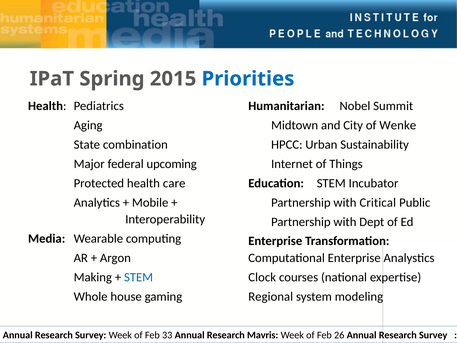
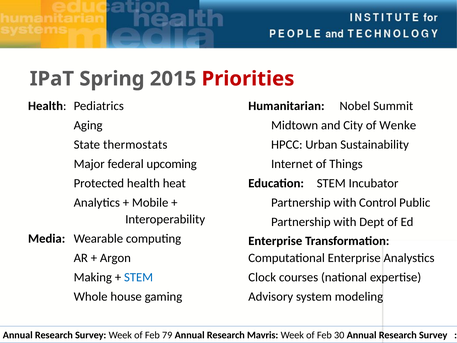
Priorities colour: blue -> red
combination: combination -> thermostats
care: care -> heat
Critical: Critical -> Control
Regional: Regional -> Advisory
33: 33 -> 79
26: 26 -> 30
